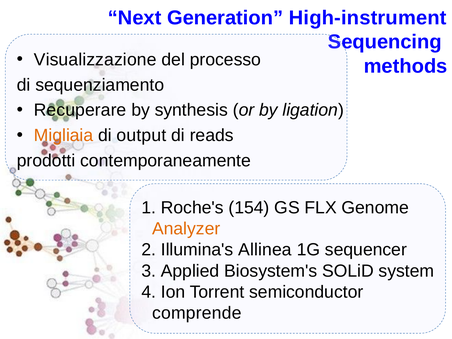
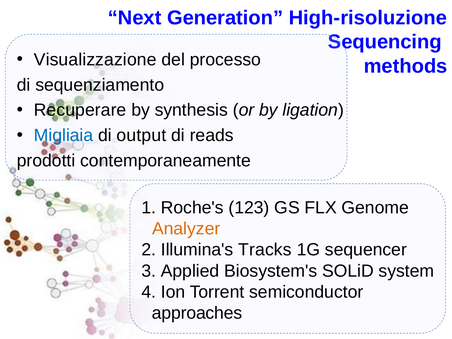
High-instrument: High-instrument -> High-risoluzione
Migliaia colour: orange -> blue
154: 154 -> 123
Allinea: Allinea -> Tracks
comprende: comprende -> approaches
